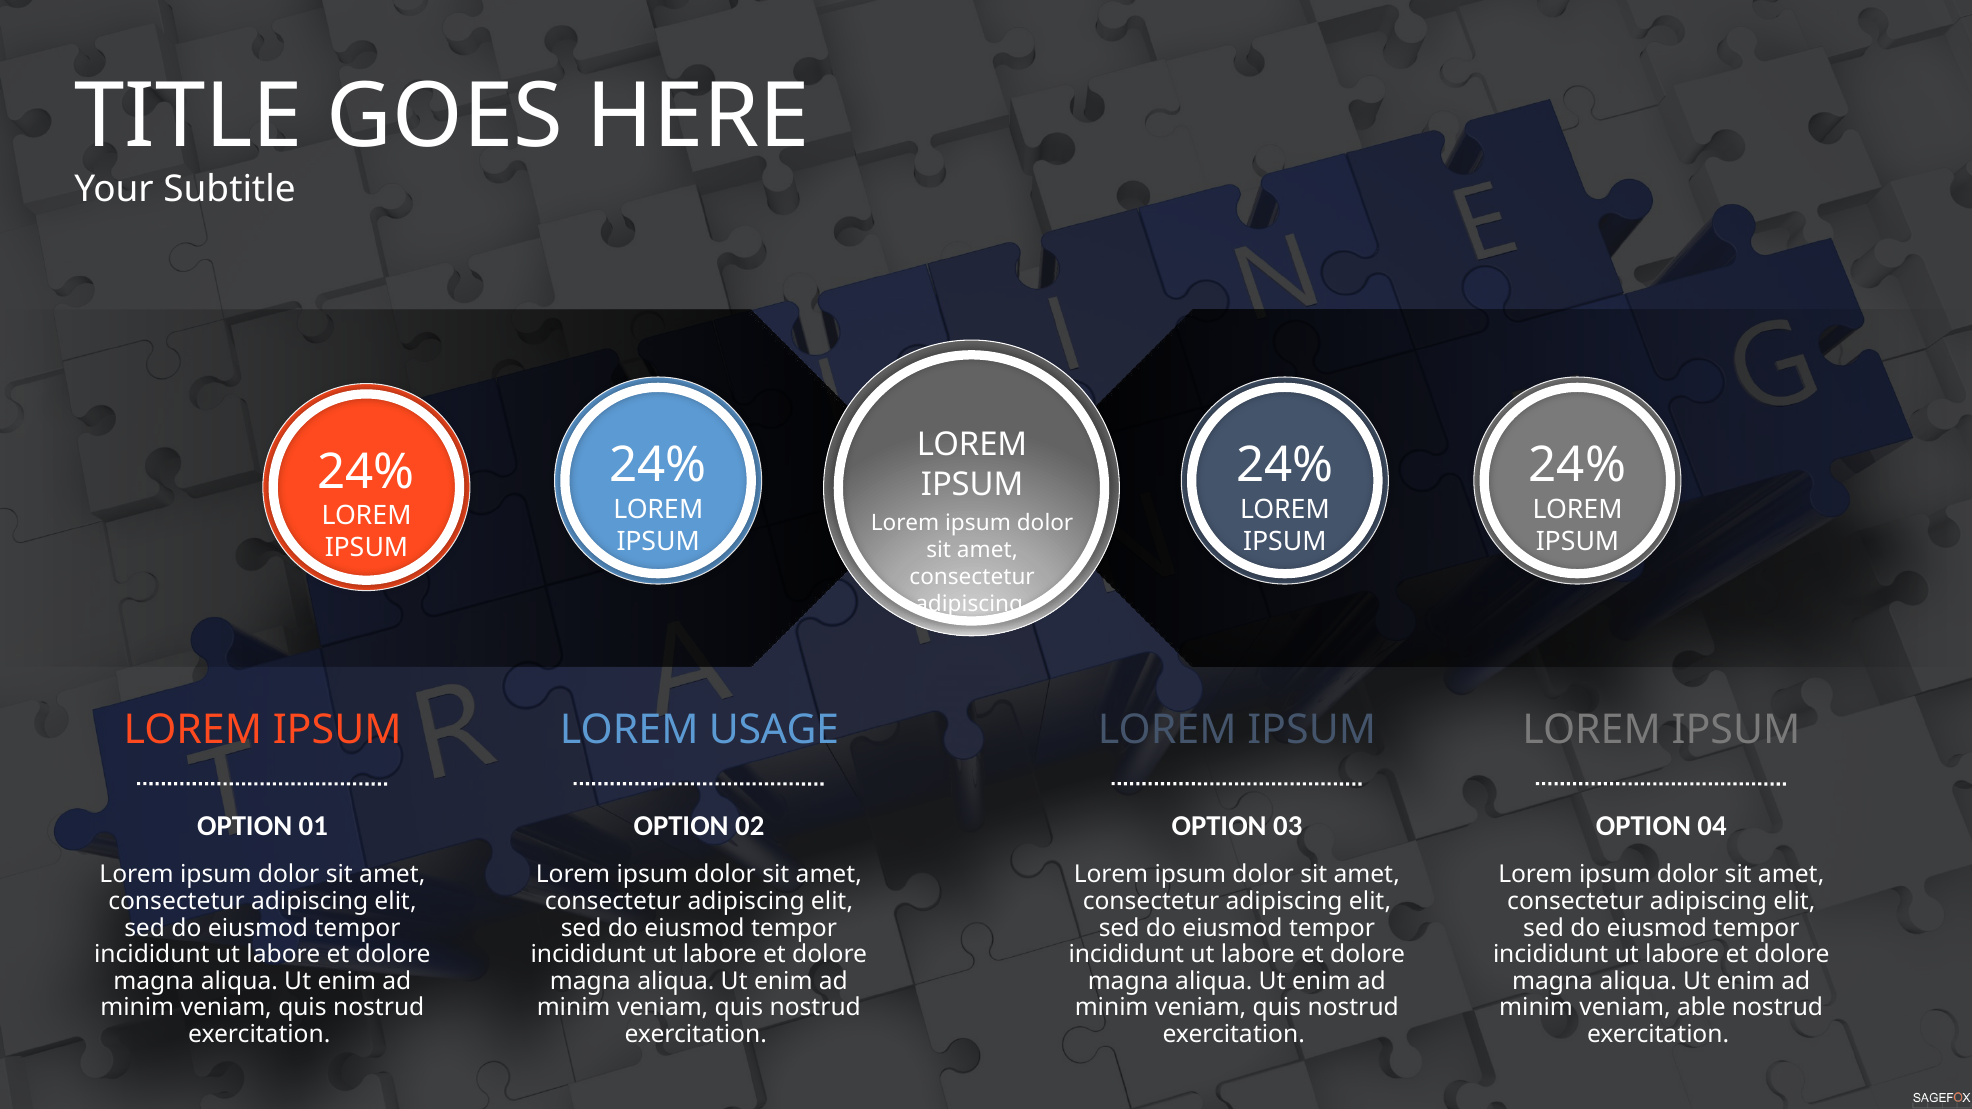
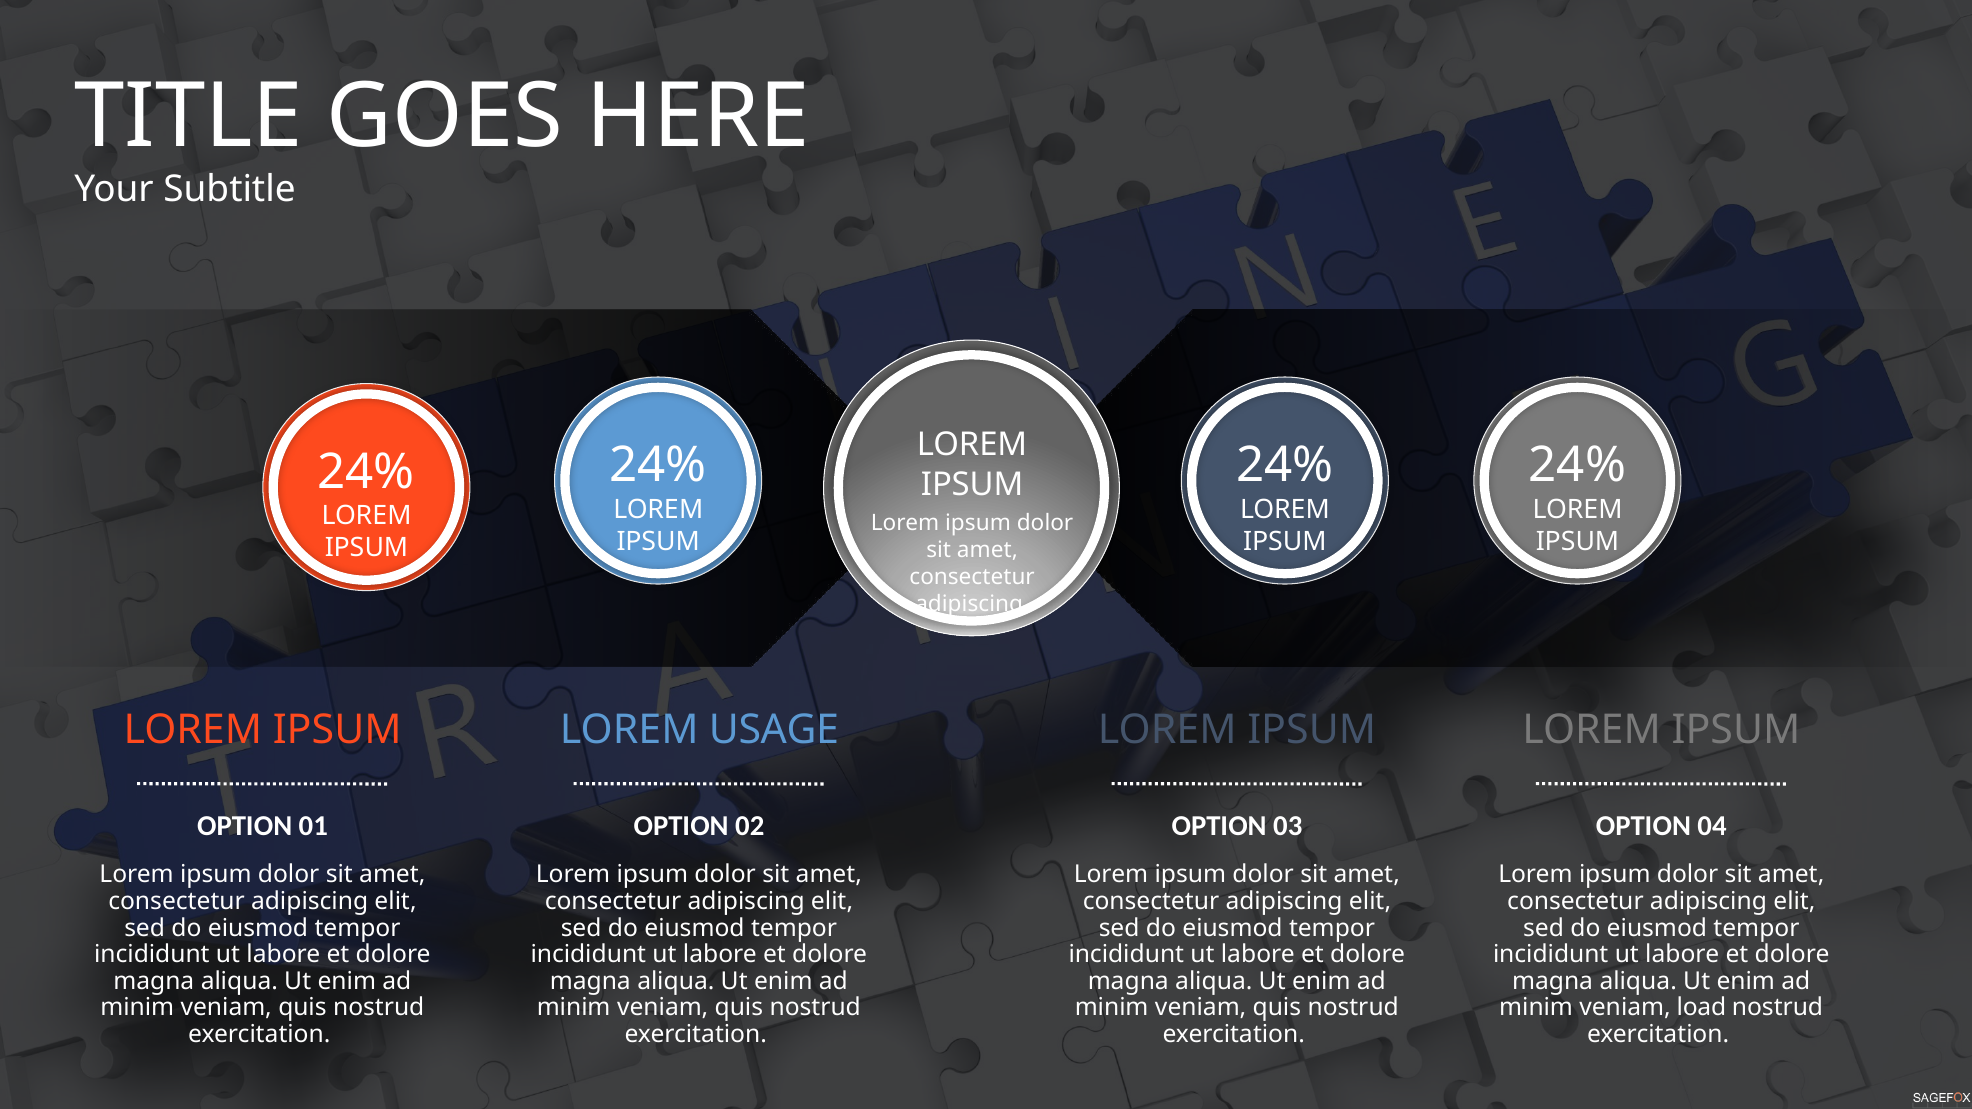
able: able -> load
